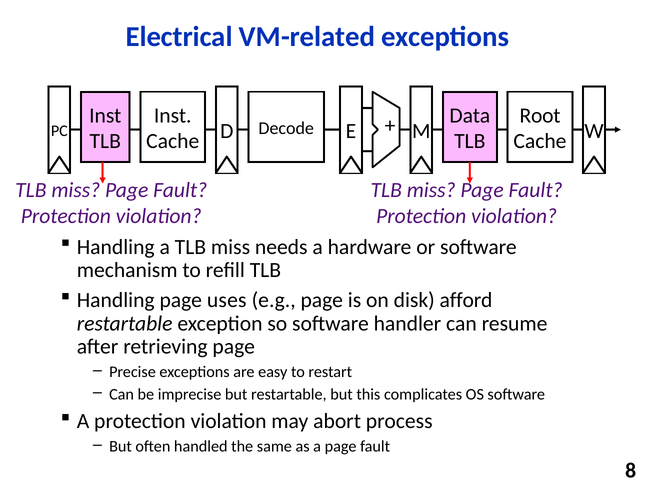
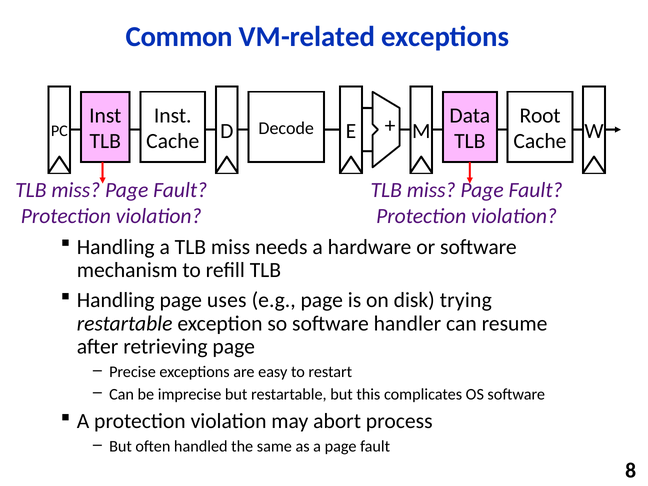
Electrical: Electrical -> Common
afford: afford -> trying
